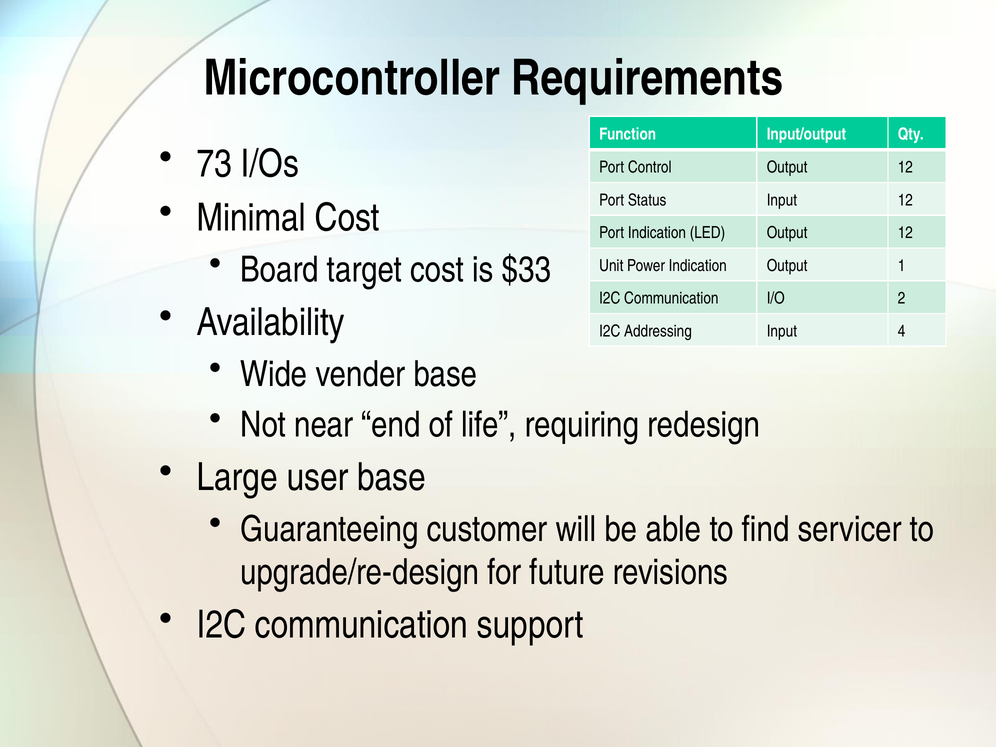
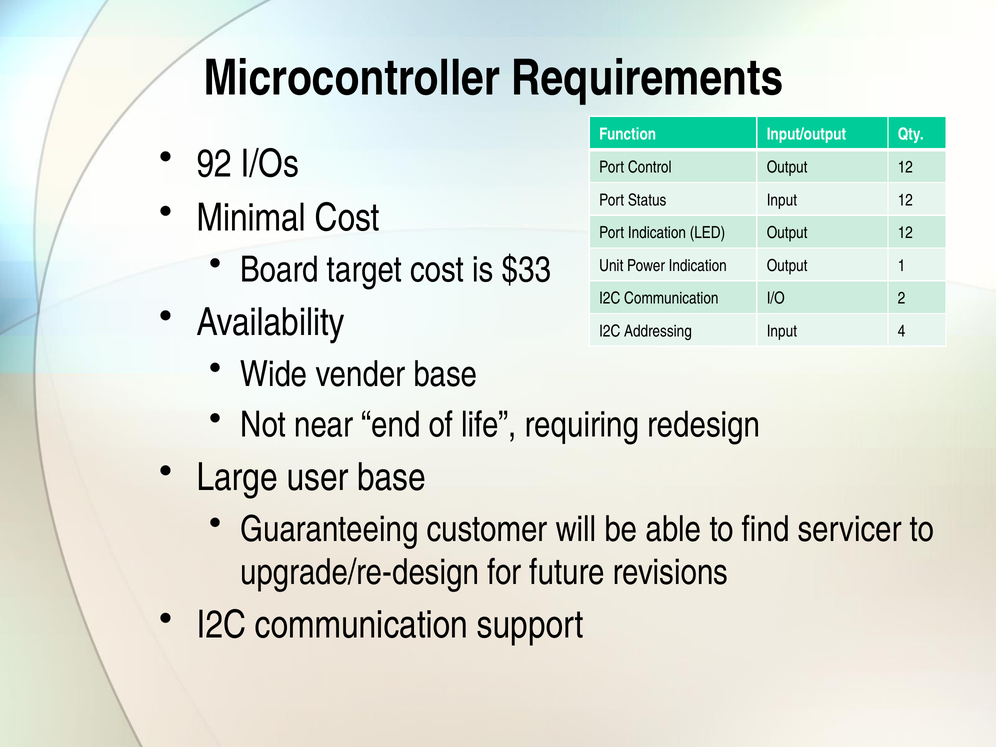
73: 73 -> 92
